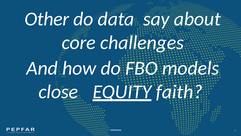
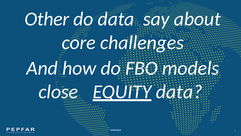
faith at (179, 91): faith -> data
